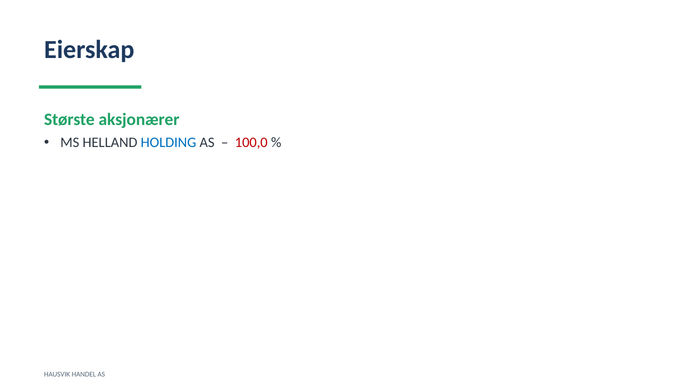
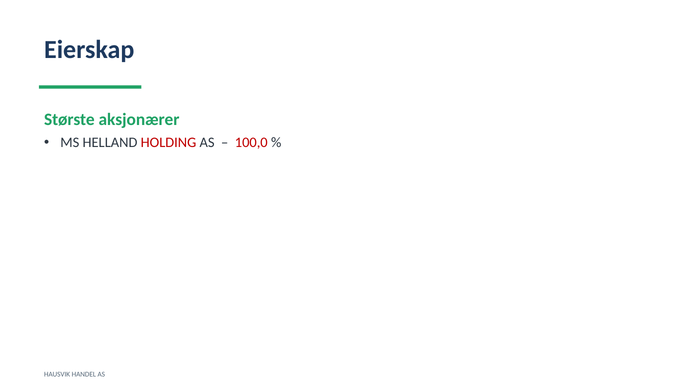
HOLDING colour: blue -> red
